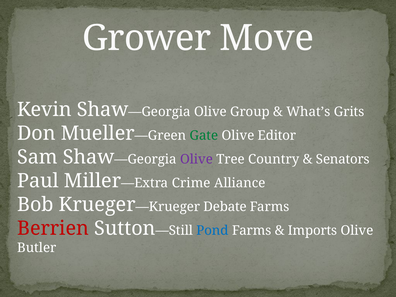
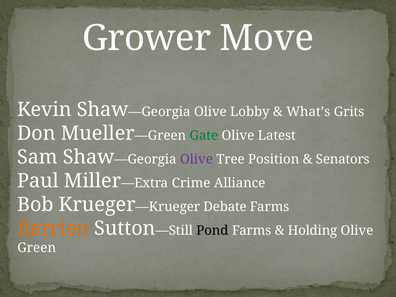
Group: Group -> Lobby
Editor: Editor -> Latest
Country: Country -> Position
Berrien colour: red -> orange
Pond colour: blue -> black
Imports: Imports -> Holding
Butler: Butler -> Green
